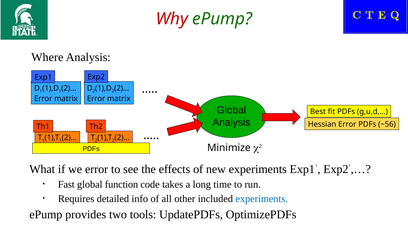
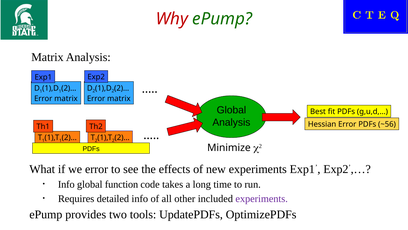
Where at (47, 57): Where -> Matrix
Fast at (66, 184): Fast -> Info
experiments at (262, 198) colour: blue -> purple
